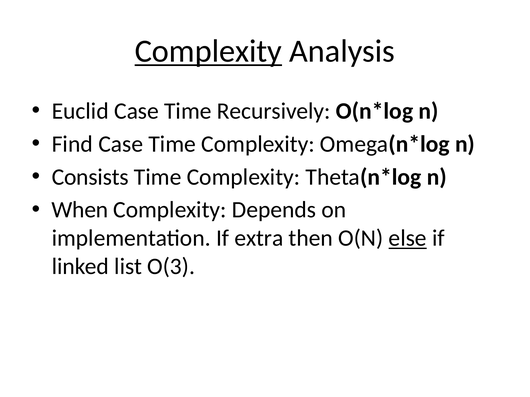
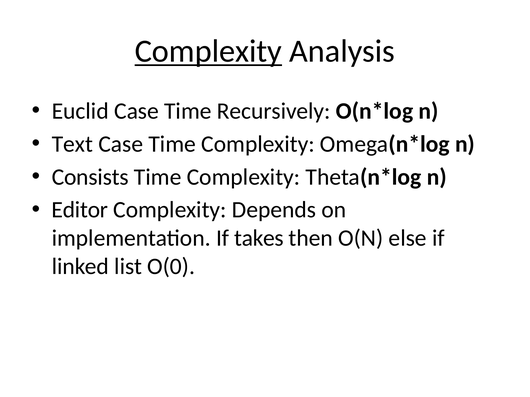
Find: Find -> Text
When: When -> Editor
extra: extra -> takes
else underline: present -> none
O(3: O(3 -> O(0
